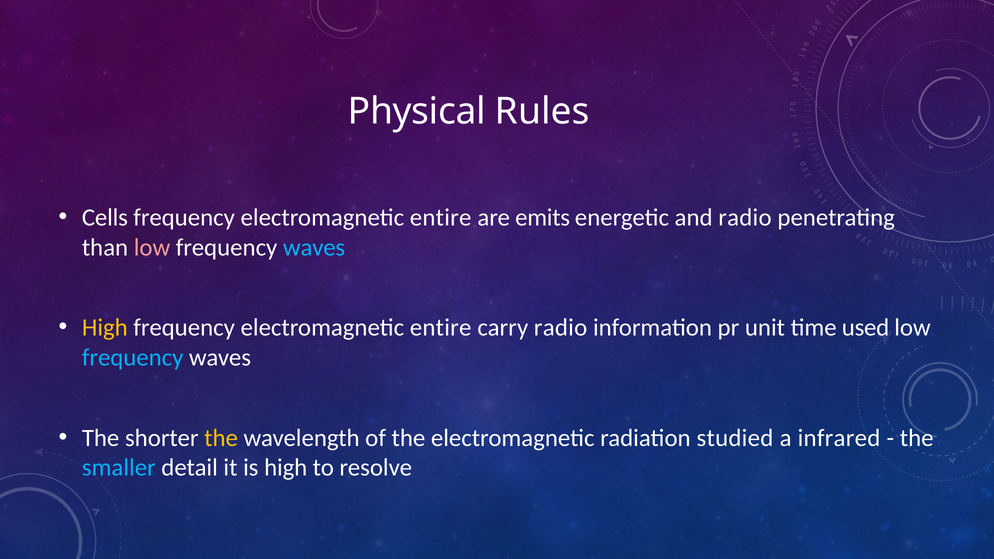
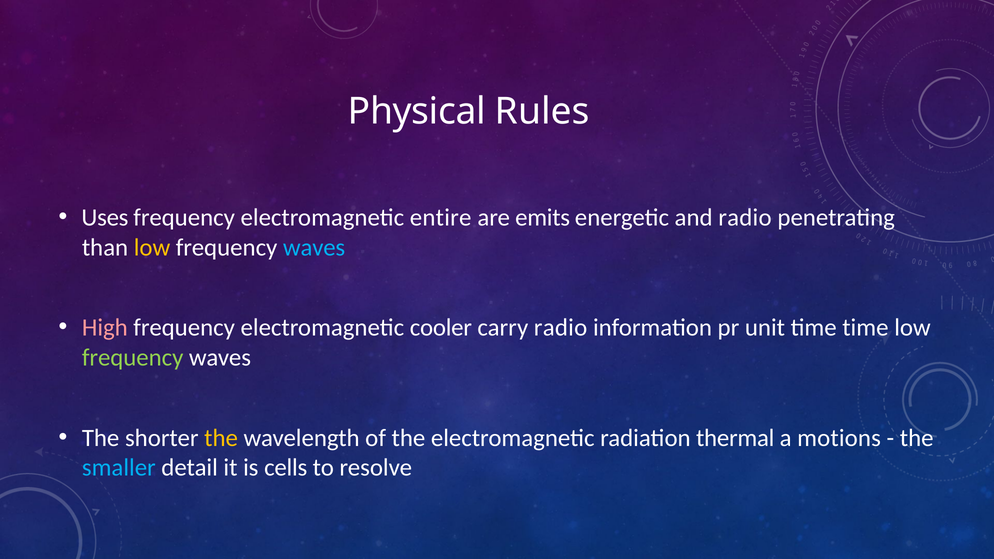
Cells: Cells -> Uses
low at (152, 247) colour: pink -> yellow
High at (105, 328) colour: yellow -> pink
entire at (441, 328): entire -> cooler
time used: used -> time
frequency at (133, 358) colour: light blue -> light green
studied: studied -> thermal
infrared: infrared -> motions
is high: high -> cells
